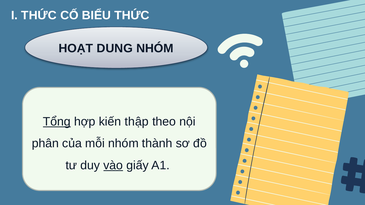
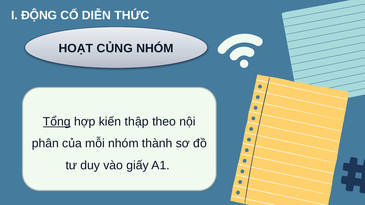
I THỨC: THỨC -> ĐỘNG
BIỂU: BIỂU -> DIỄN
DUNG: DUNG -> CỦNG
vào underline: present -> none
